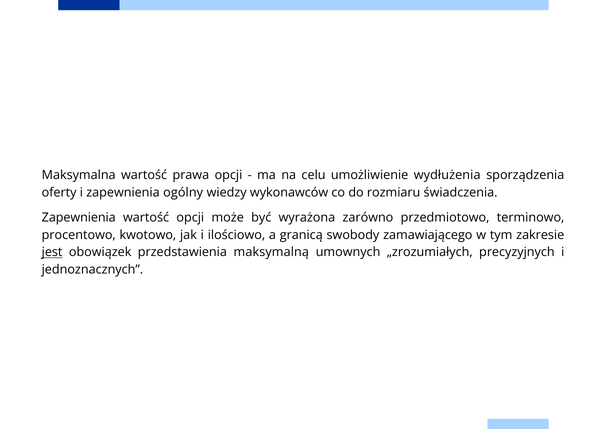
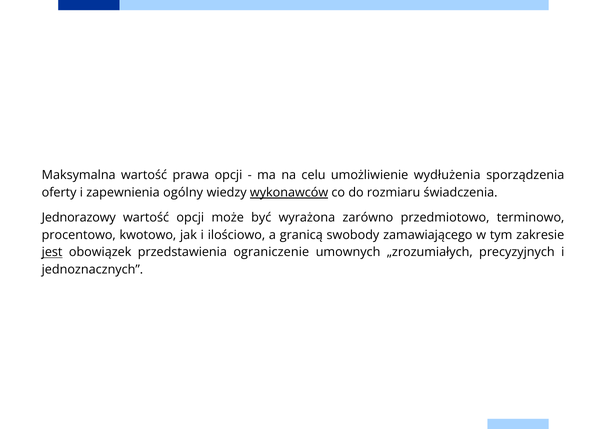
wykonawców underline: none -> present
Zapewnienia at (79, 218): Zapewnienia -> Jednorazowy
maksymalną: maksymalną -> ograniczenie
